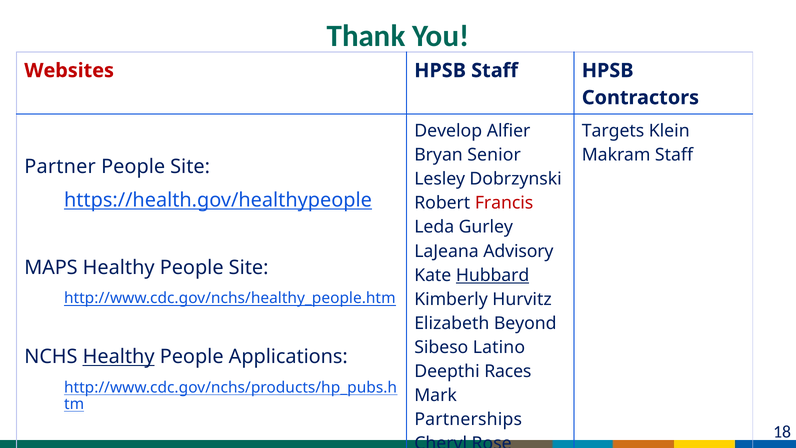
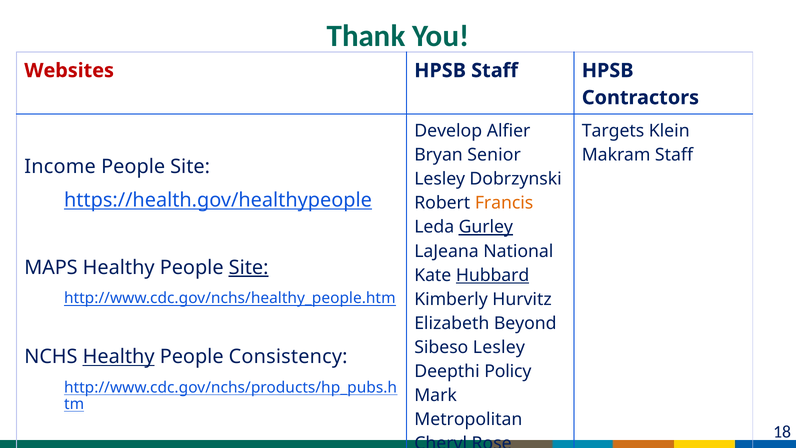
Partner: Partner -> Income
Francis colour: red -> orange
Gurley underline: none -> present
Advisory: Advisory -> National
Site at (249, 268) underline: none -> present
Sibeso Latino: Latino -> Lesley
Applications: Applications -> Consistency
Races: Races -> Policy
Partnerships: Partnerships -> Metropolitan
